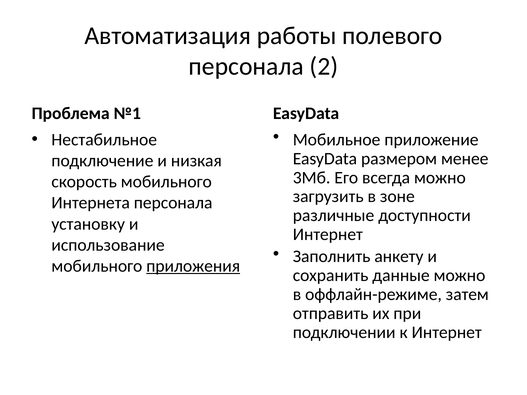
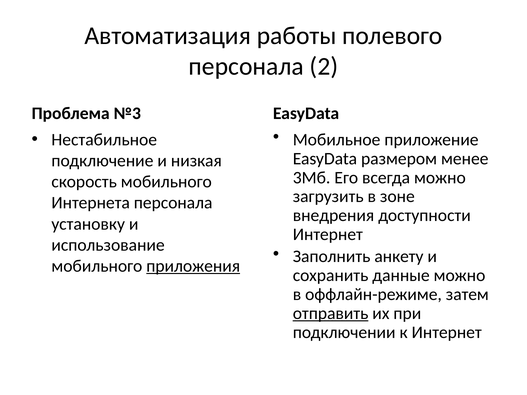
№1: №1 -> №3
различные: различные -> внедрения
отправить underline: none -> present
